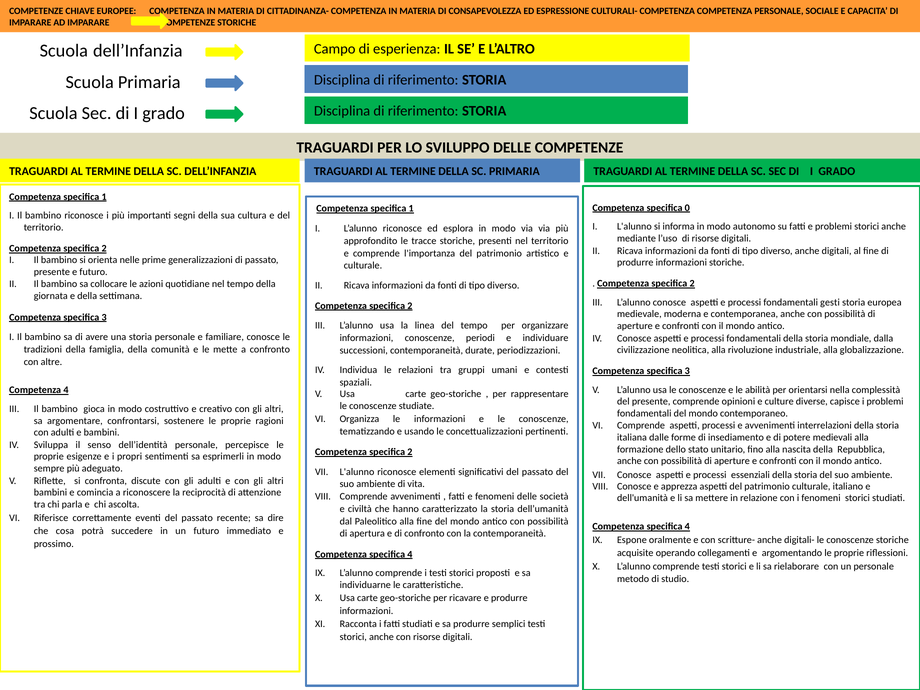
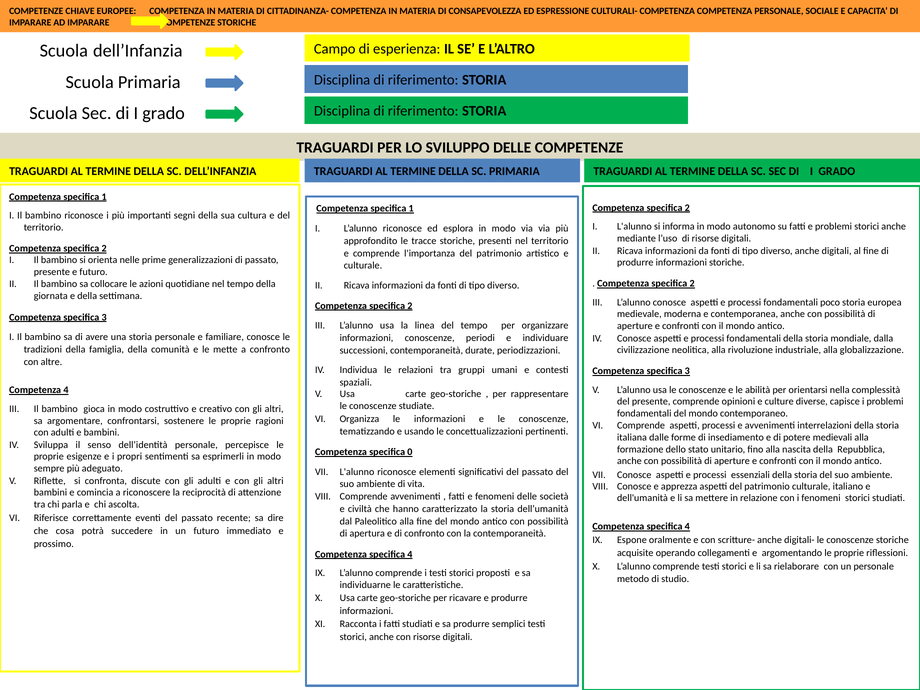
0 at (687, 208): 0 -> 2
gesti: gesti -> poco
2 at (410, 452): 2 -> 0
